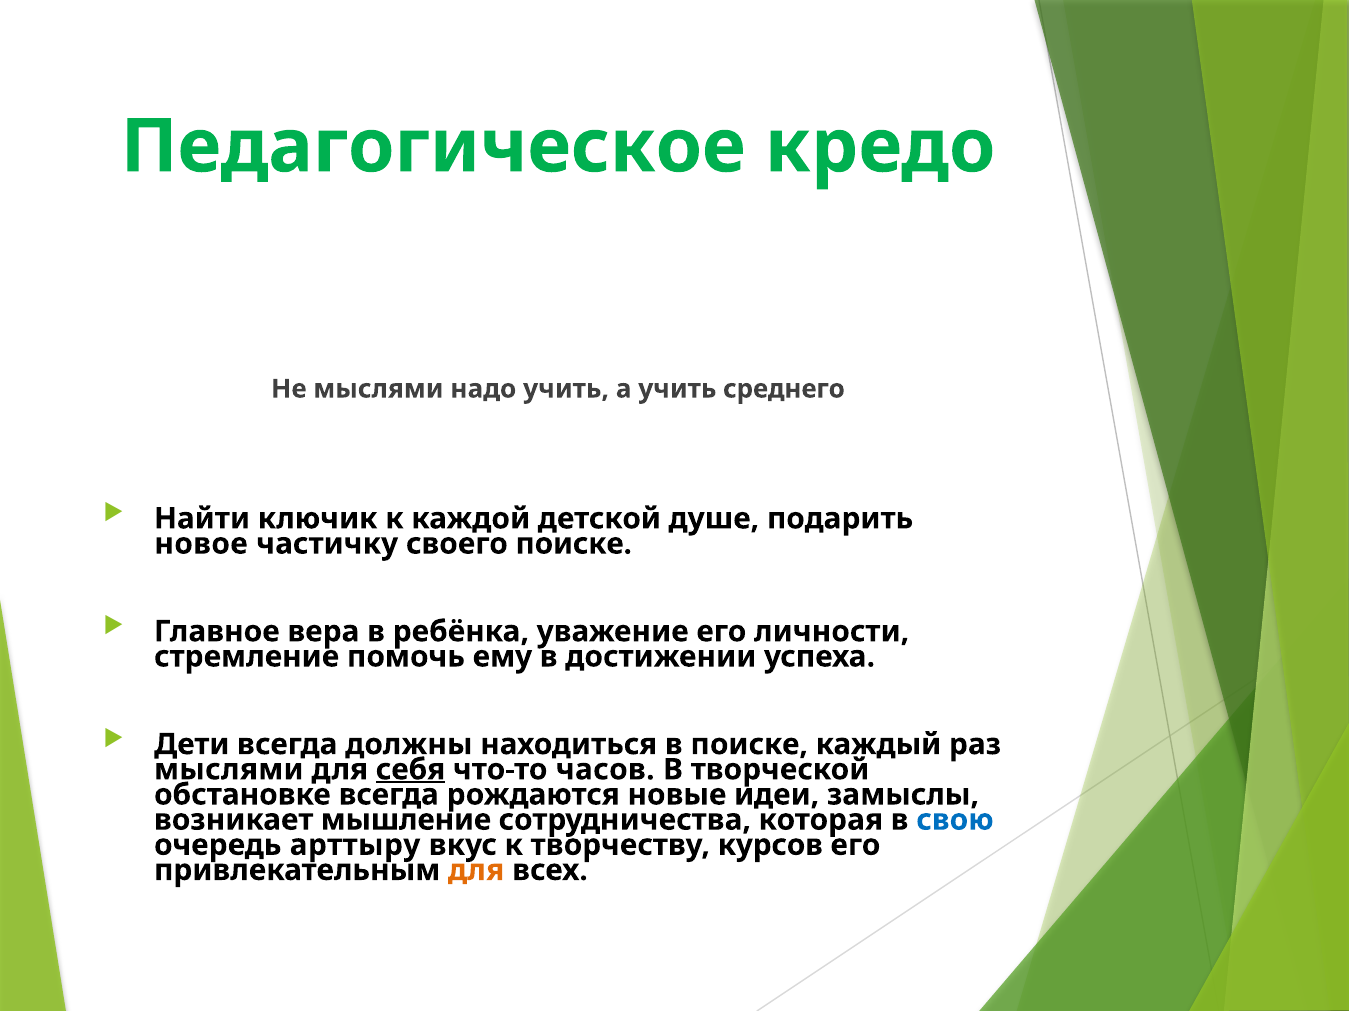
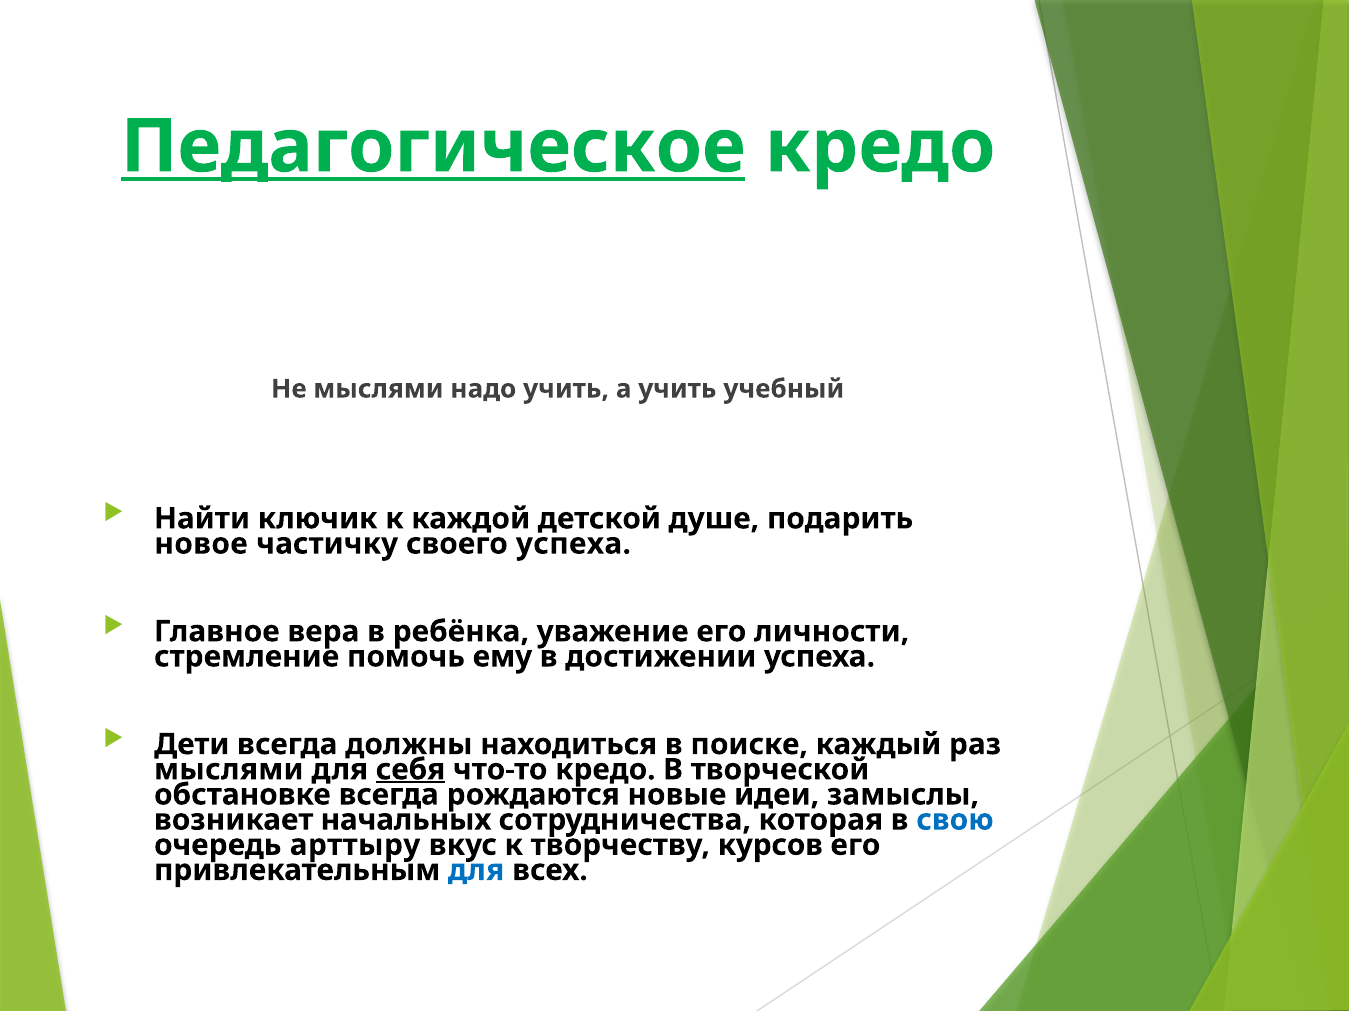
Педагогическое underline: none -> present
среднего: среднего -> учебный
своего поиске: поиске -> успеха
что-то часов: часов -> кредо
мышление: мышление -> начальных
для at (476, 871) colour: orange -> blue
